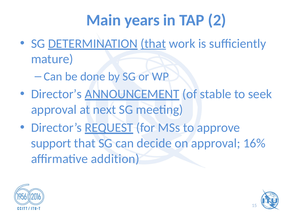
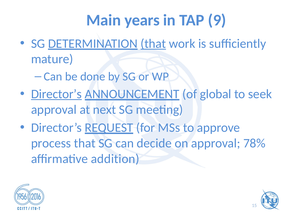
2: 2 -> 9
Director’s at (56, 94) underline: none -> present
stable: stable -> global
support: support -> process
16%: 16% -> 78%
